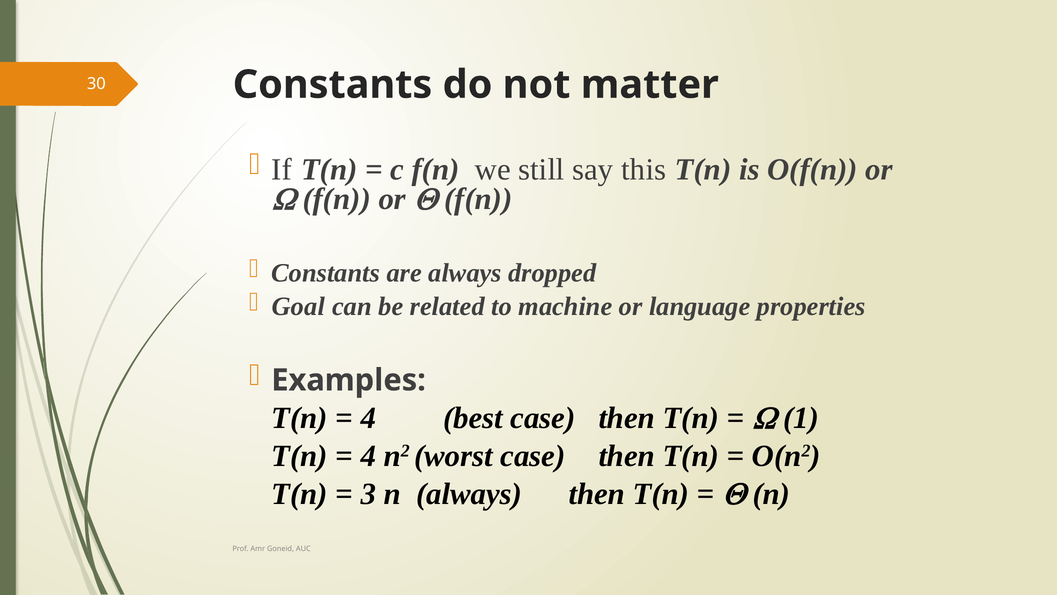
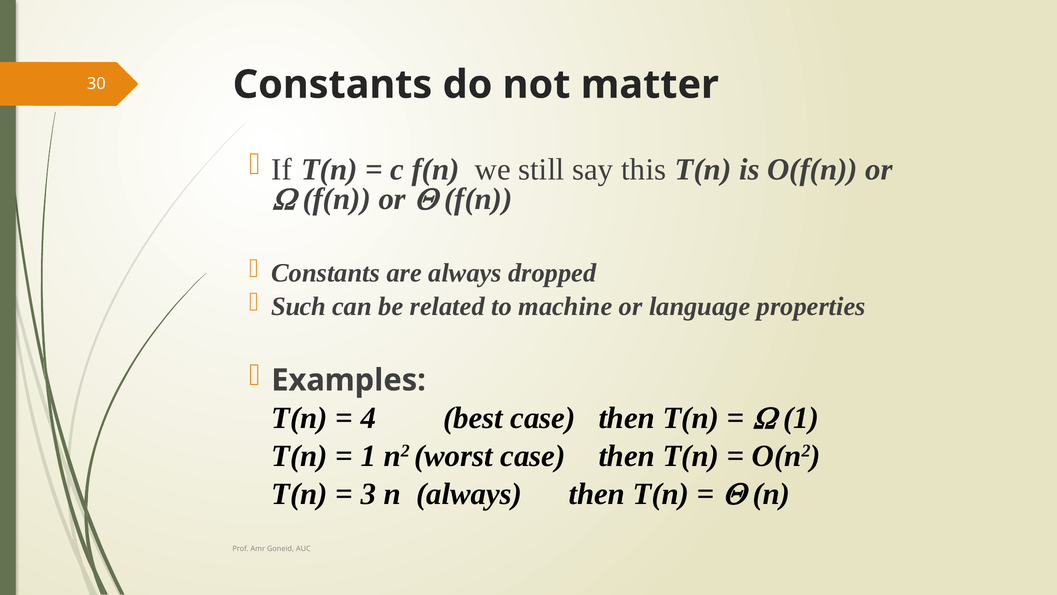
Goal: Goal -> Such
4 at (368, 456): 4 -> 1
